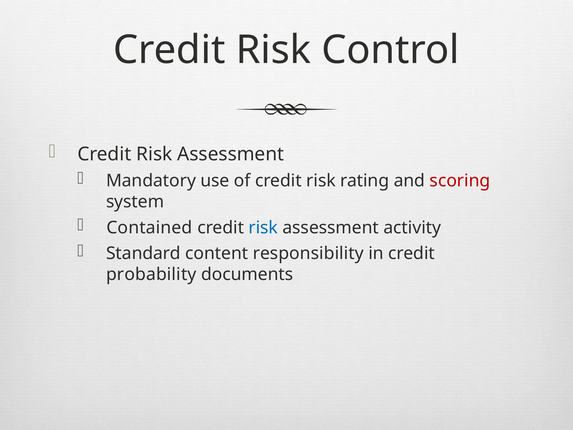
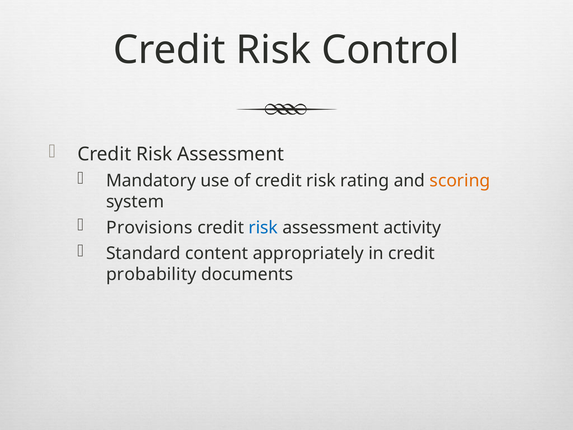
scoring colour: red -> orange
Contained: Contained -> Provisions
responsibility: responsibility -> appropriately
